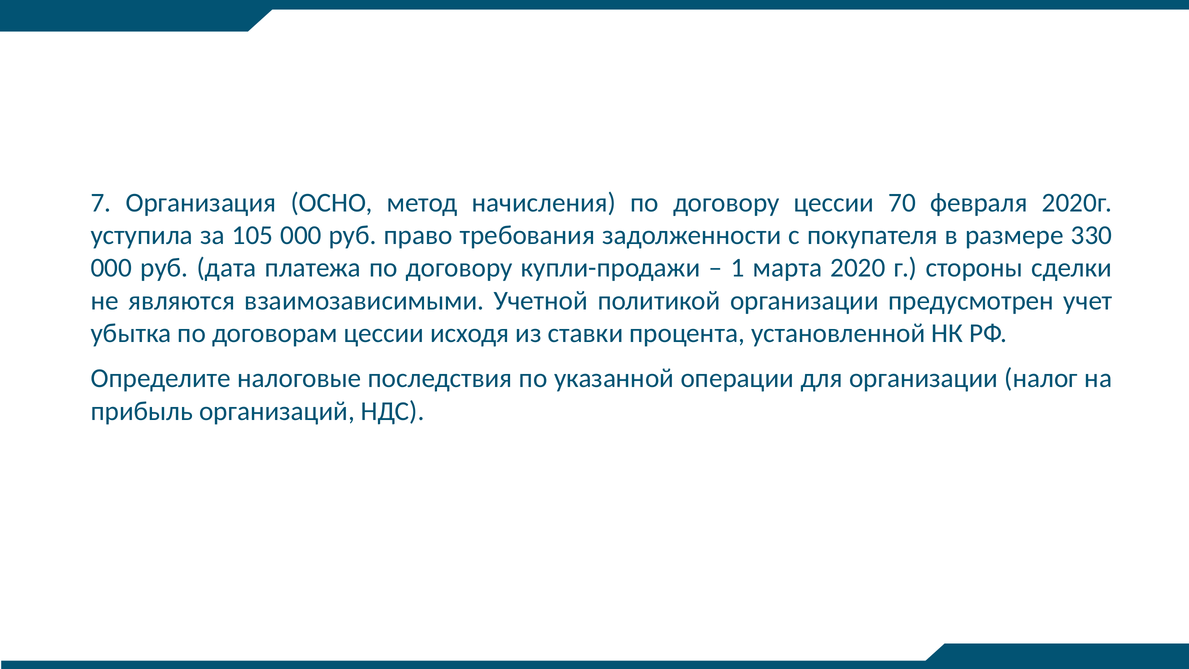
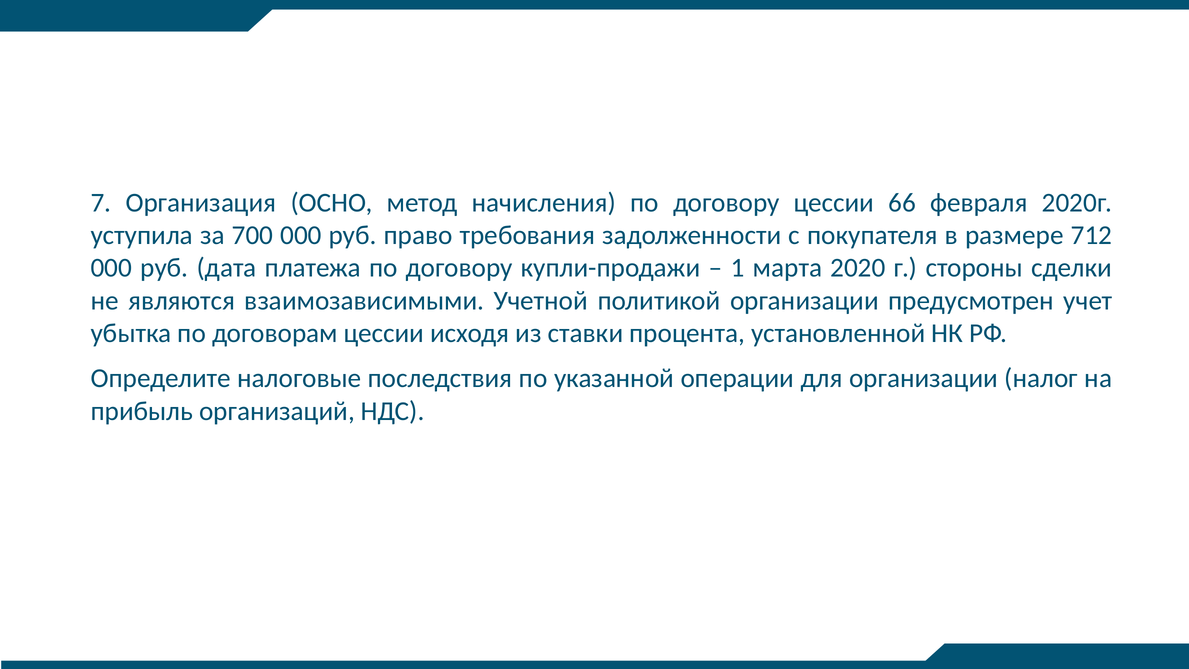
70: 70 -> 66
105: 105 -> 700
330: 330 -> 712
